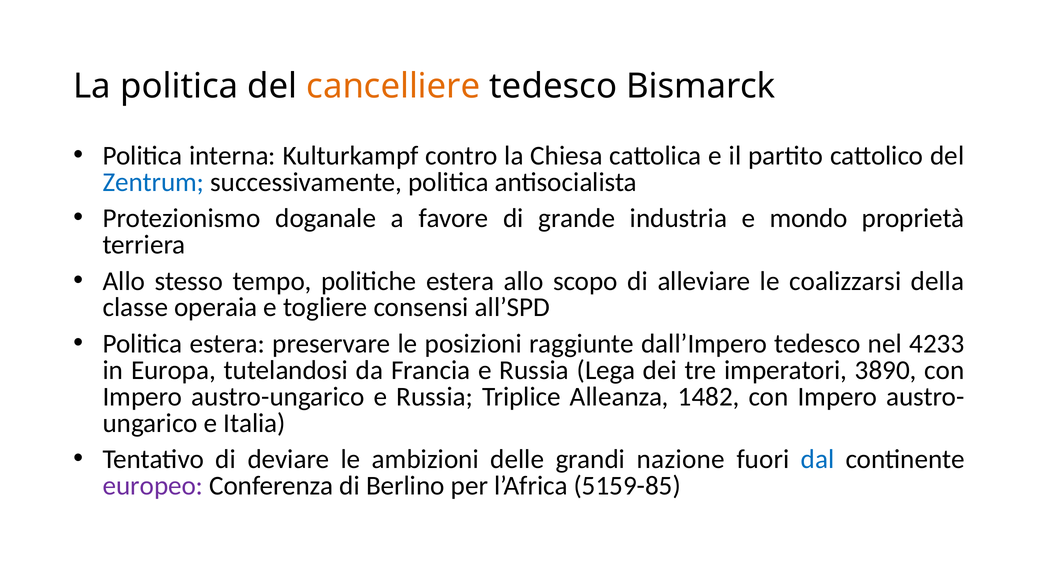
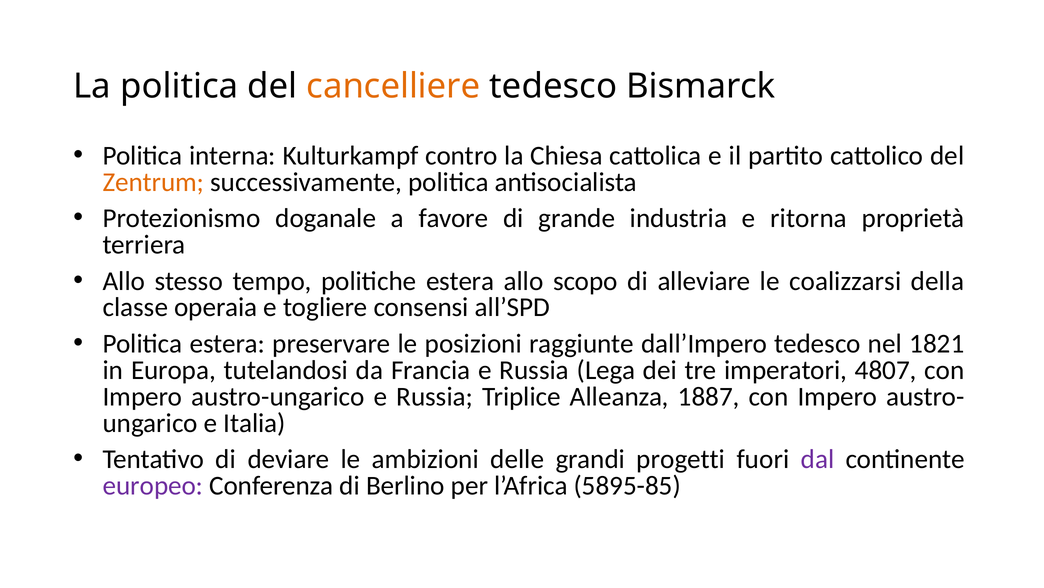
Zentrum colour: blue -> orange
mondo: mondo -> ritorna
4233: 4233 -> 1821
3890: 3890 -> 4807
1482: 1482 -> 1887
nazione: nazione -> progetti
dal colour: blue -> purple
5159-85: 5159-85 -> 5895-85
